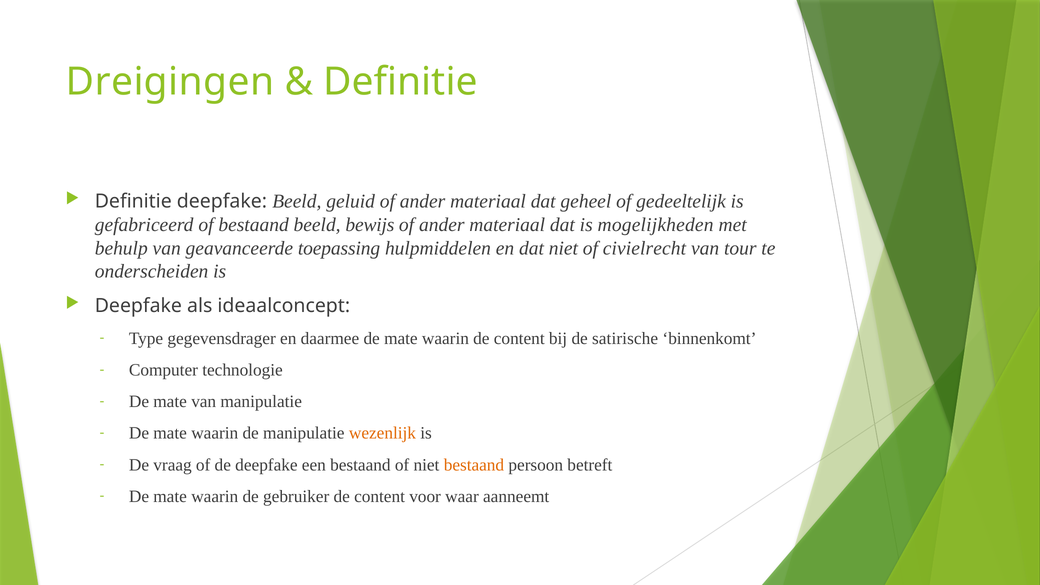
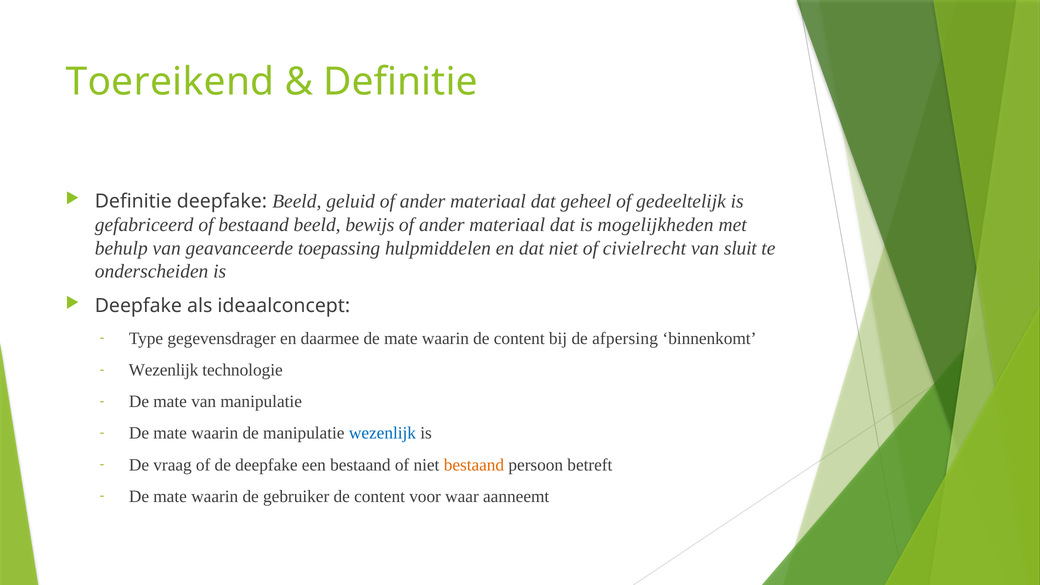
Dreigingen: Dreigingen -> Toereikend
tour: tour -> sluit
satirische: satirische -> afpersing
Computer at (163, 370): Computer -> Wezenlijk
wezenlijk at (382, 433) colour: orange -> blue
